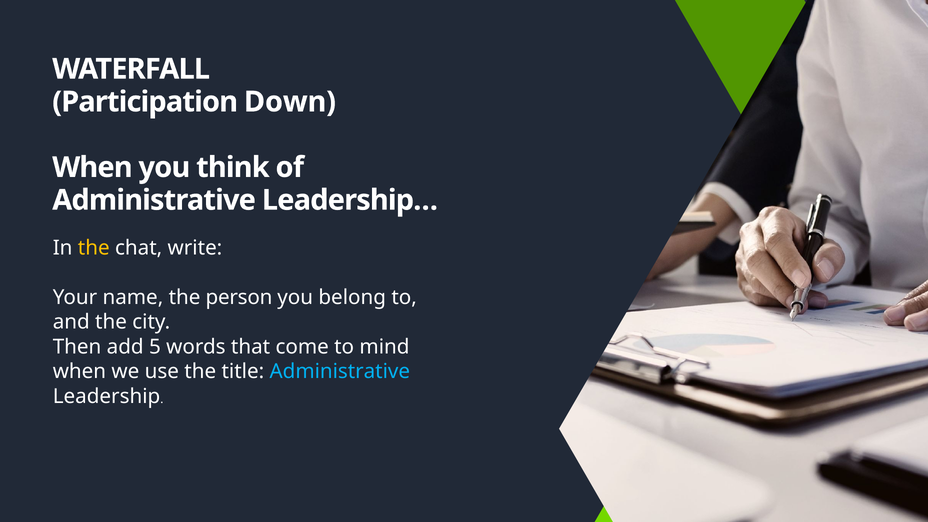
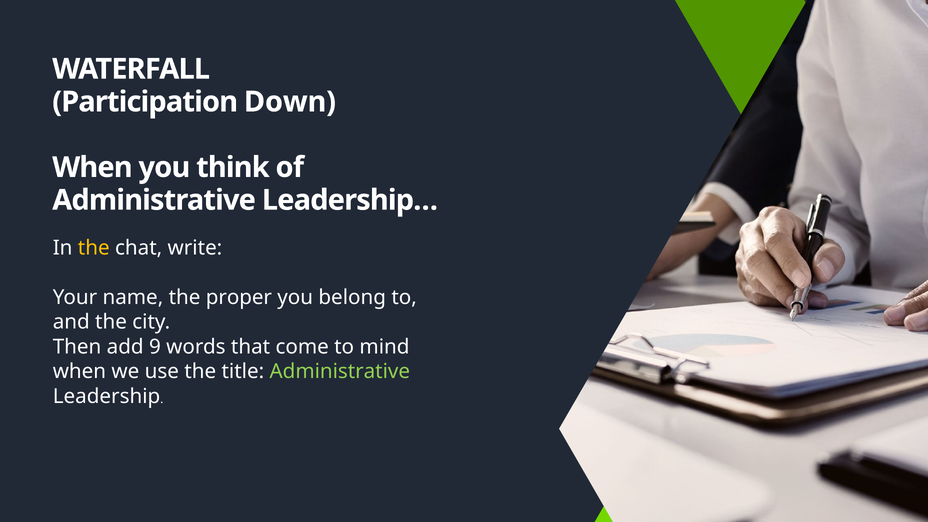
person: person -> proper
5: 5 -> 9
Administrative at (340, 372) colour: light blue -> light green
